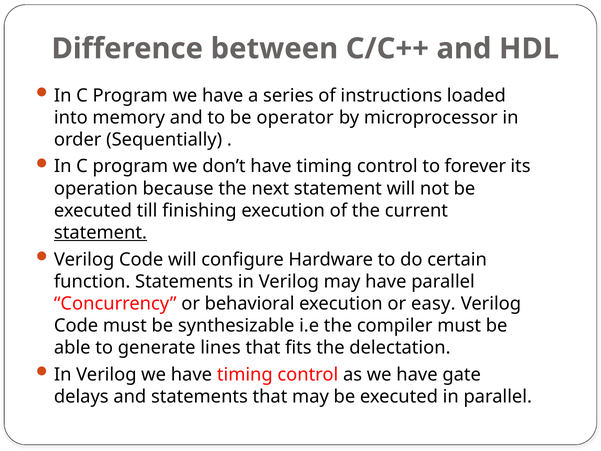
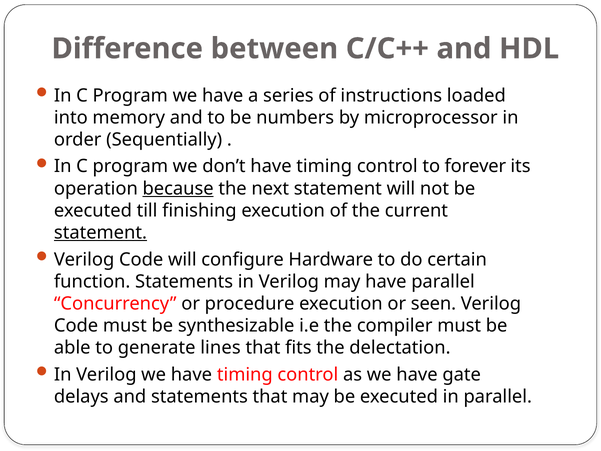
operator: operator -> numbers
because underline: none -> present
behavioral: behavioral -> procedure
easy: easy -> seen
